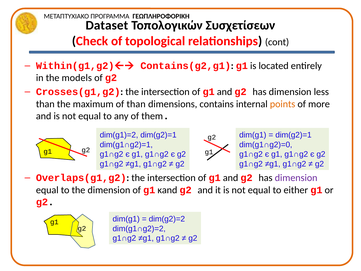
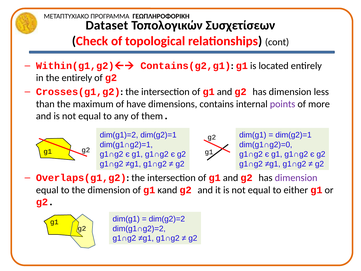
the models: models -> entirely
of than: than -> have
points colour: orange -> purple
